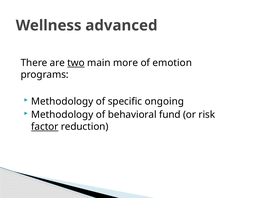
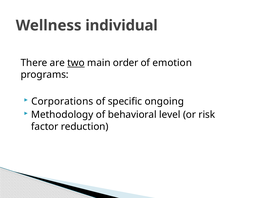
advanced: advanced -> individual
more: more -> order
Methodology at (62, 101): Methodology -> Corporations
fund: fund -> level
factor underline: present -> none
